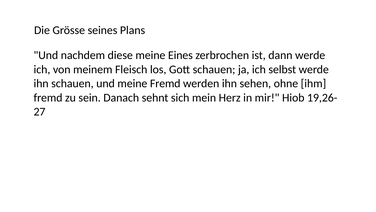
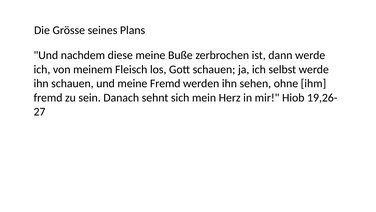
Eines: Eines -> Buße
